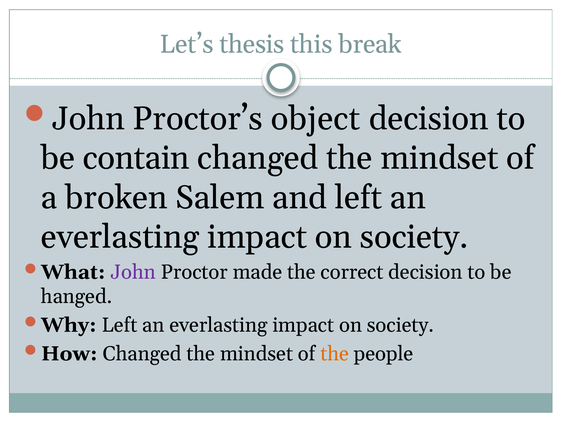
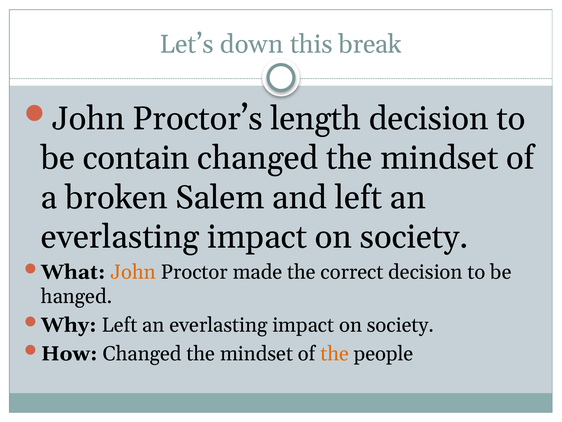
thesis: thesis -> down
object: object -> length
John at (133, 272) colour: purple -> orange
